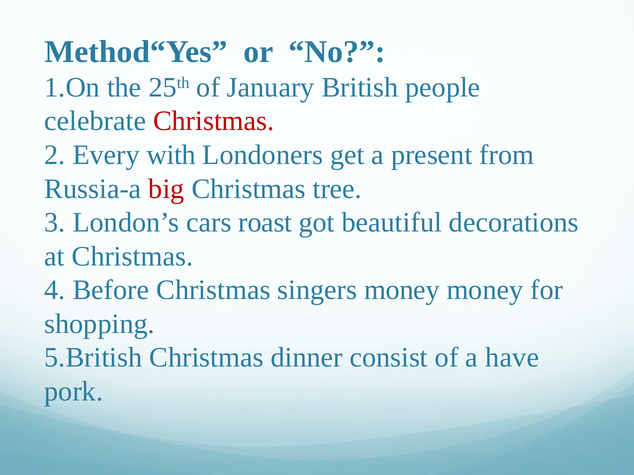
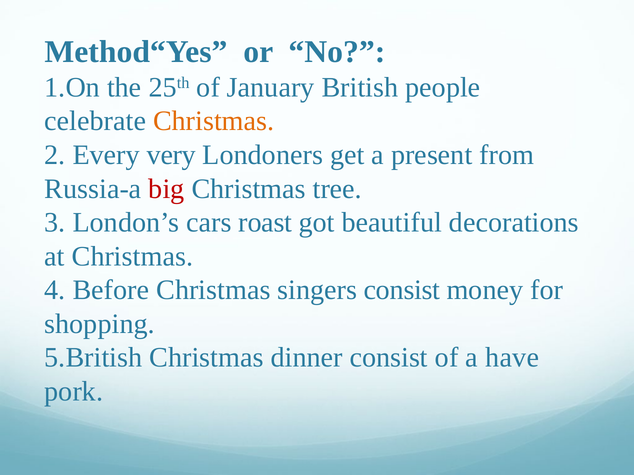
Christmas at (214, 121) colour: red -> orange
with: with -> very
singers money: money -> consist
